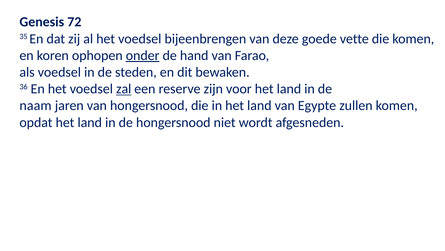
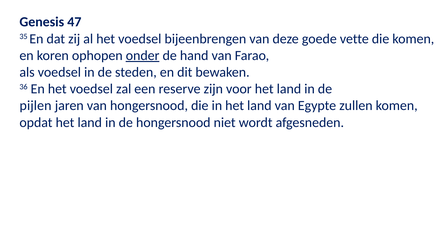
72: 72 -> 47
zal underline: present -> none
naam: naam -> pijlen
